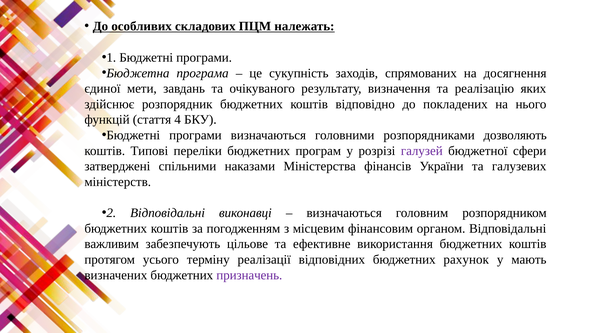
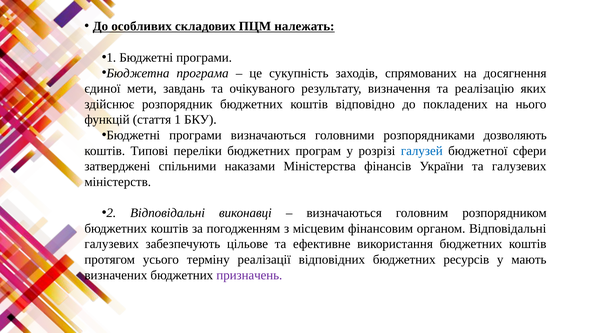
4: 4 -> 1
галузей colour: purple -> blue
важливим at (112, 244): важливим -> галузевих
рахунок: рахунок -> ресурсів
